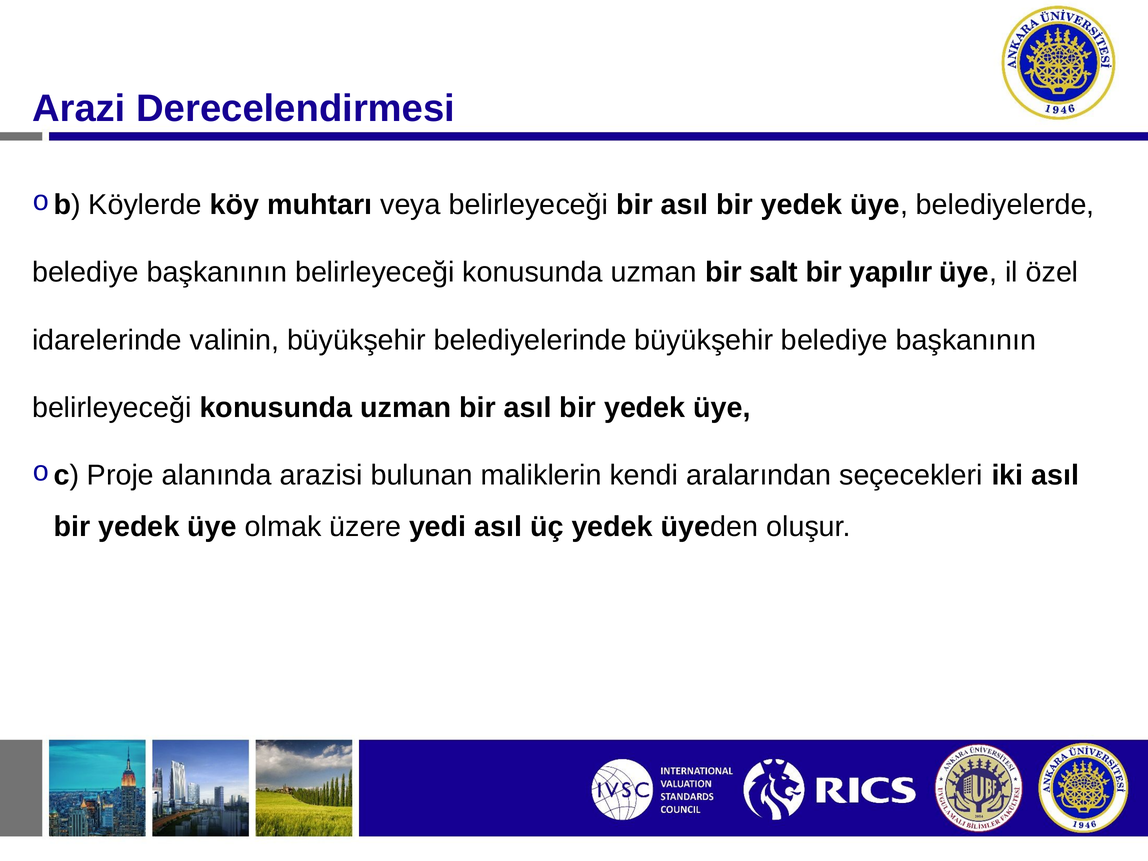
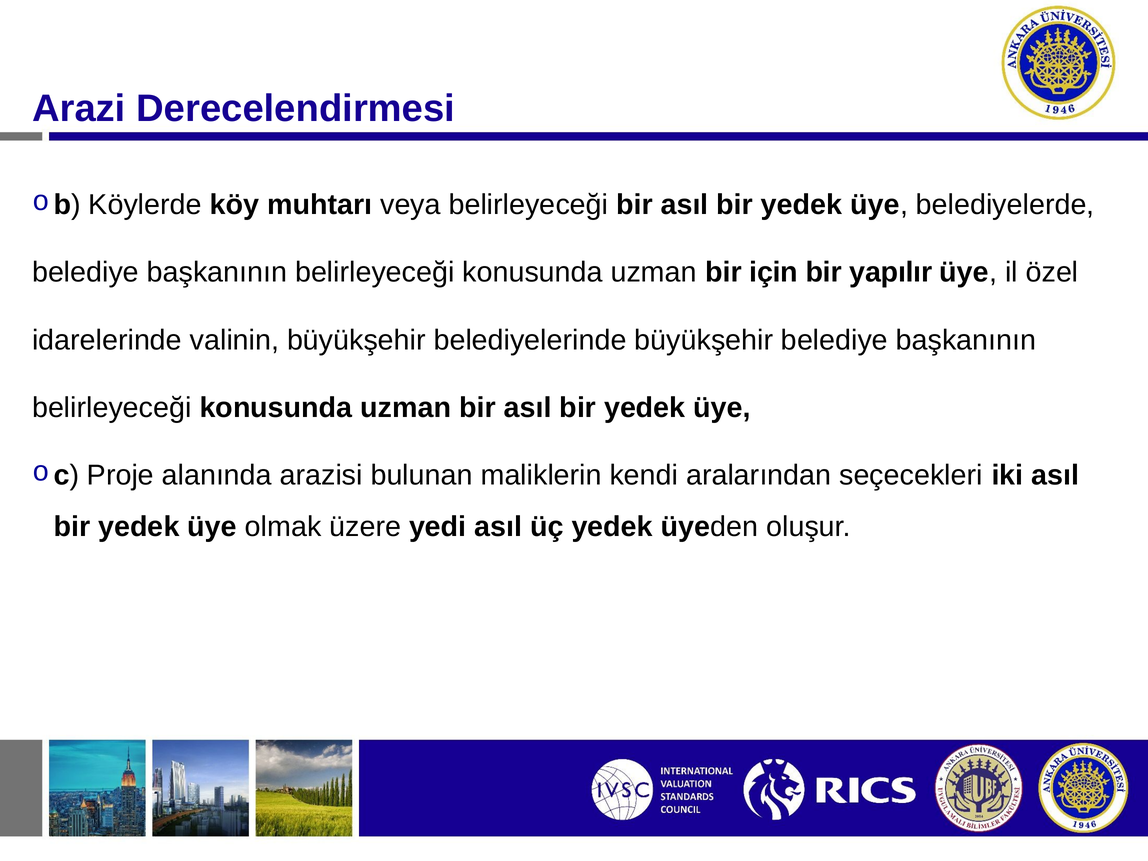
salt: salt -> için
